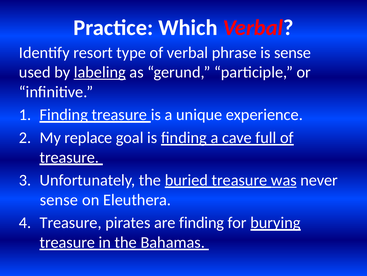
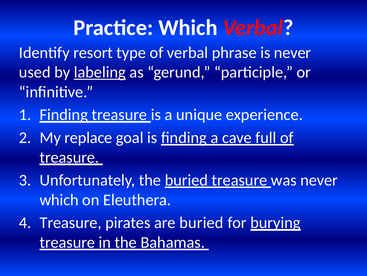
is sense: sense -> never
was underline: present -> none
sense at (59, 199): sense -> which
are finding: finding -> buried
